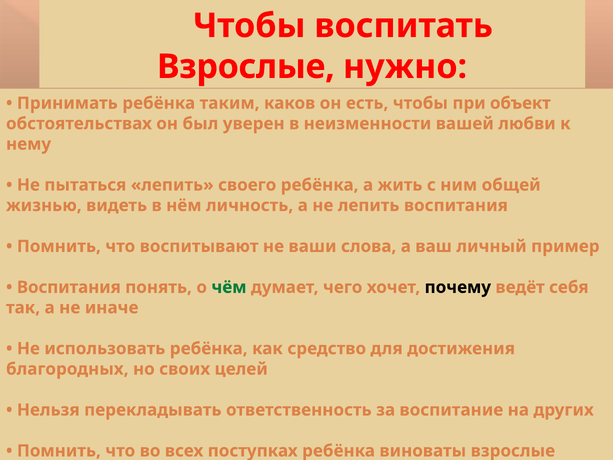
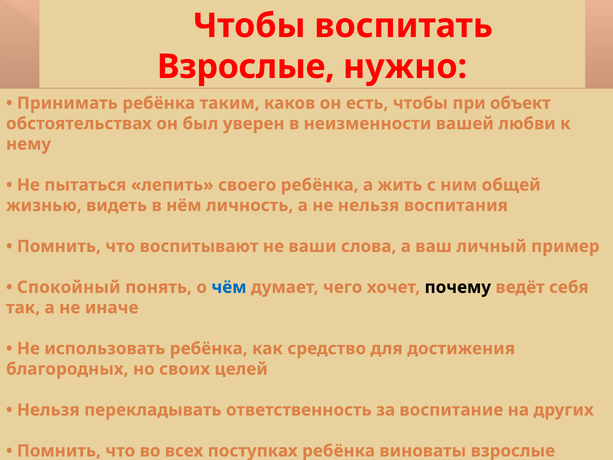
не лепить: лепить -> нельзя
Воспитания at (69, 287): Воспитания -> Спокойный
чём colour: green -> blue
